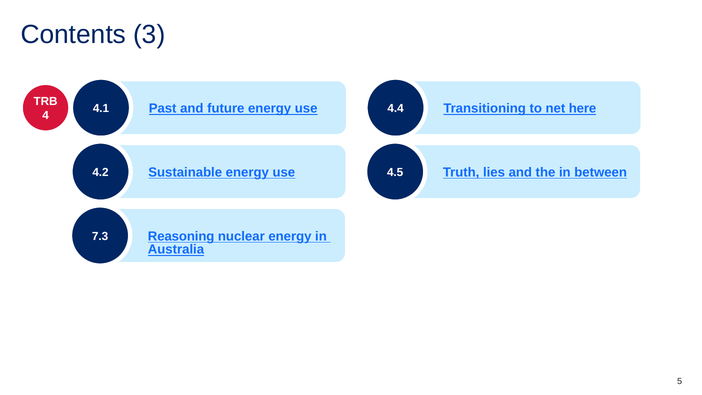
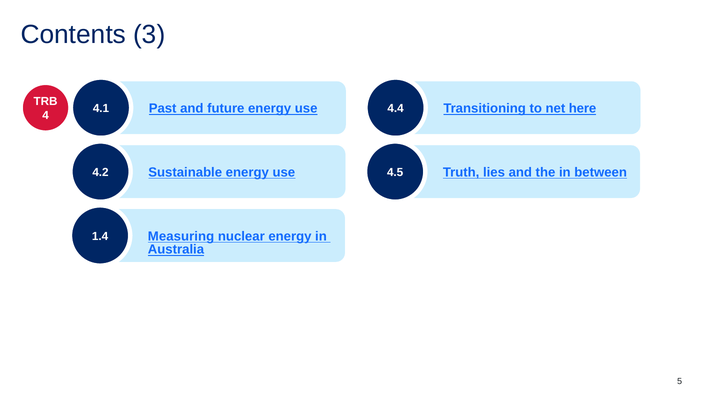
Reasoning: Reasoning -> Measuring
7.3: 7.3 -> 1.4
